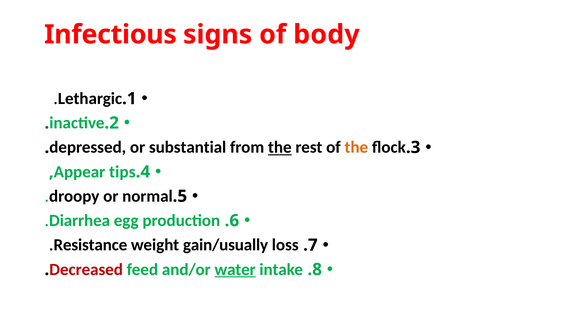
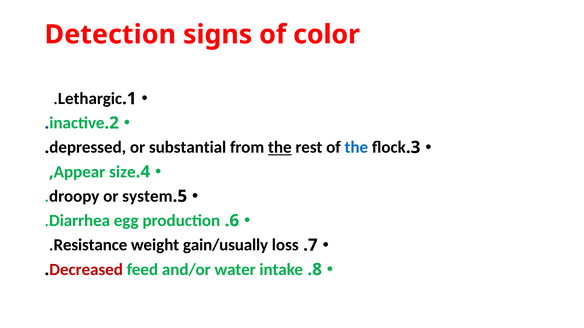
Infectious: Infectious -> Detection
body: body -> color
the at (356, 148) colour: orange -> blue
tips: tips -> size
normal: normal -> system
water underline: present -> none
